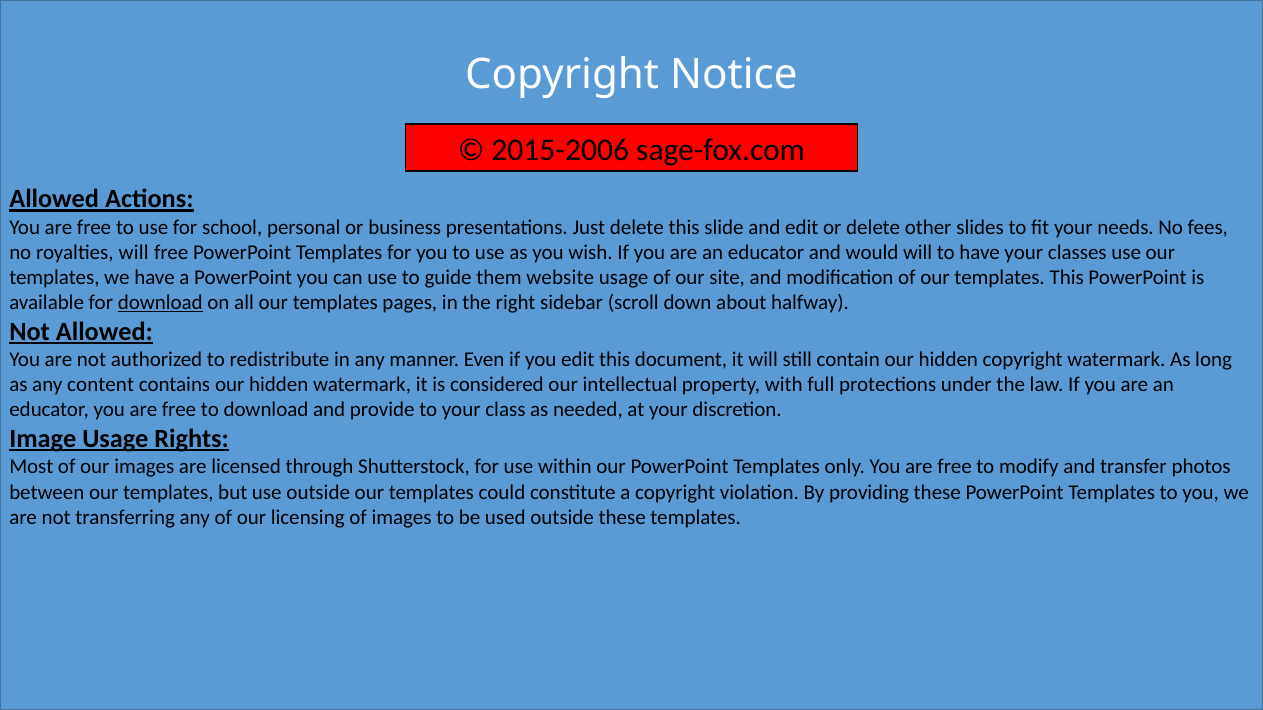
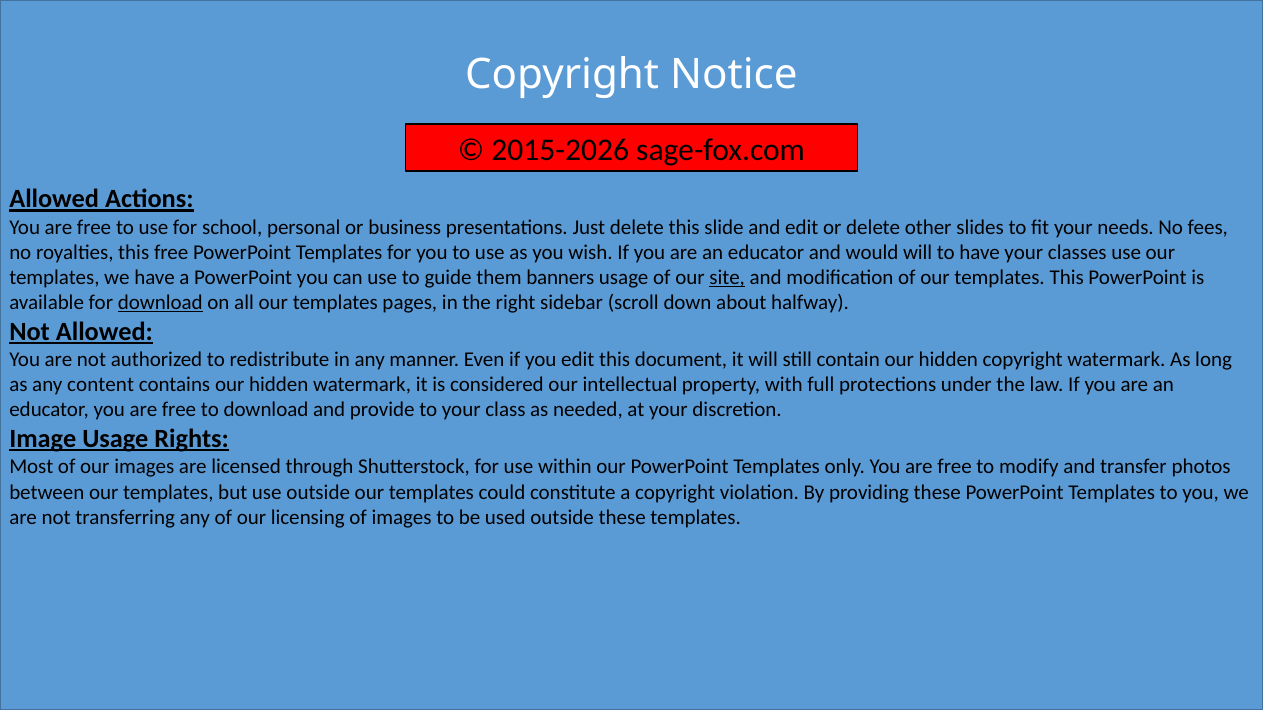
2015-2006: 2015-2006 -> 2015-2026
royalties will: will -> this
website: website -> banners
site underline: none -> present
